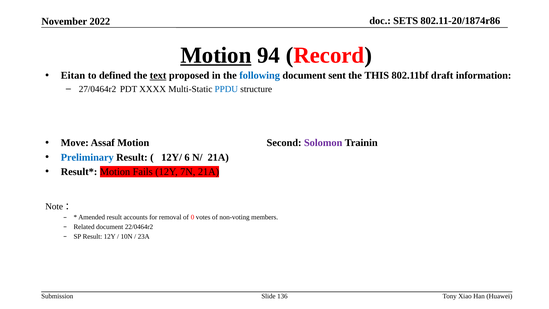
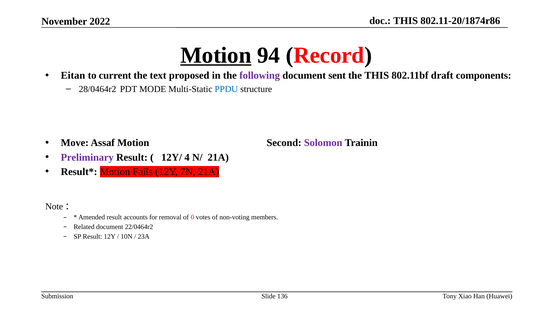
SETS at (406, 21): SETS -> THIS
defined: defined -> current
text underline: present -> none
following colour: blue -> purple
information: information -> components
27/0464r2: 27/0464r2 -> 28/0464r2
XXXX: XXXX -> MODE
Preliminary colour: blue -> purple
6: 6 -> 4
